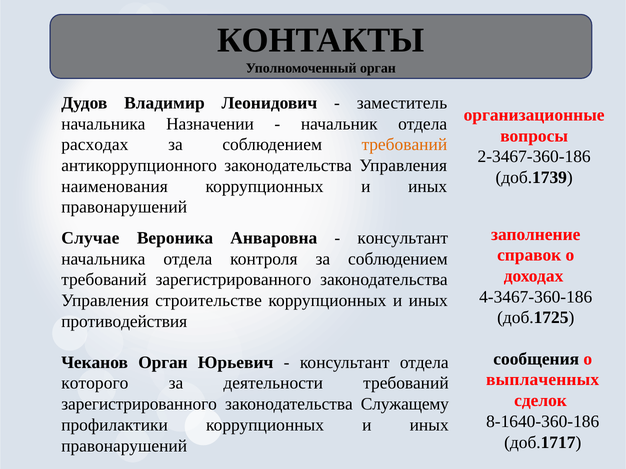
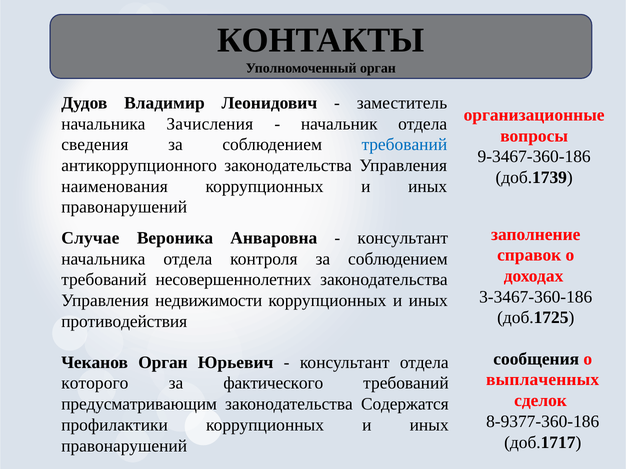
Назначении: Назначении -> Зачисления
расходах: расходах -> сведения
требований at (404, 145) colour: orange -> blue
2-3467-360-186: 2-3467-360-186 -> 9-3467-360-186
зарегистрированного at (233, 280): зарегистрированного -> несовершеннолетних
4-3467-360-186: 4-3467-360-186 -> 3-3467-360-186
строительстве: строительстве -> недвижимости
деятельности: деятельности -> фактического
зарегистрированного at (139, 405): зарегистрированного -> предусматривающим
Служащему: Служащему -> Содержатся
8-1640-360-186: 8-1640-360-186 -> 8-9377-360-186
